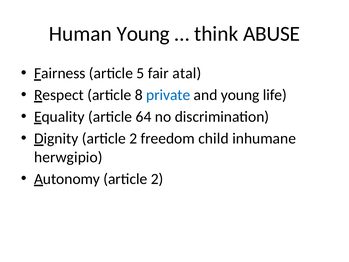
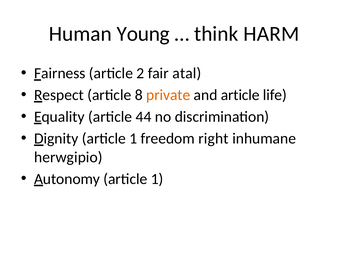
ABUSE: ABUSE -> HARM
5: 5 -> 2
private colour: blue -> orange
and young: young -> article
64: 64 -> 44
Dignity article 2: 2 -> 1
child: child -> right
Autonomy article 2: 2 -> 1
